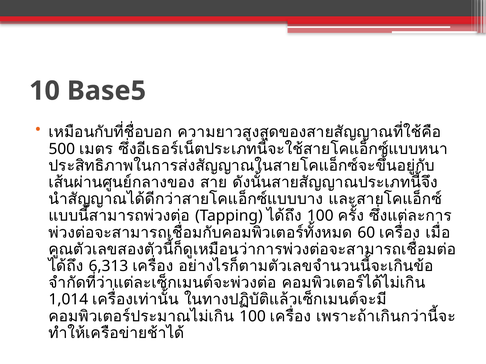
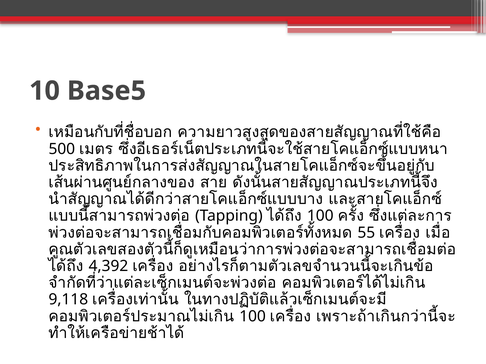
60: 60 -> 55
6,313: 6,313 -> 4,392
1,014: 1,014 -> 9,118
